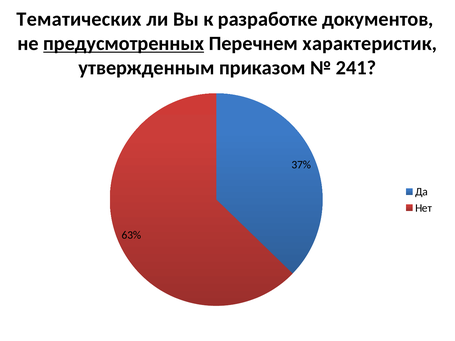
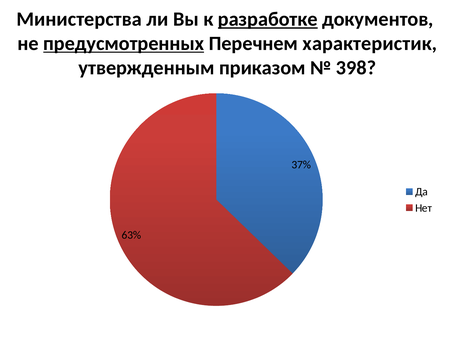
Тематических: Тематических -> Министерства
разработке underline: none -> present
241: 241 -> 398
